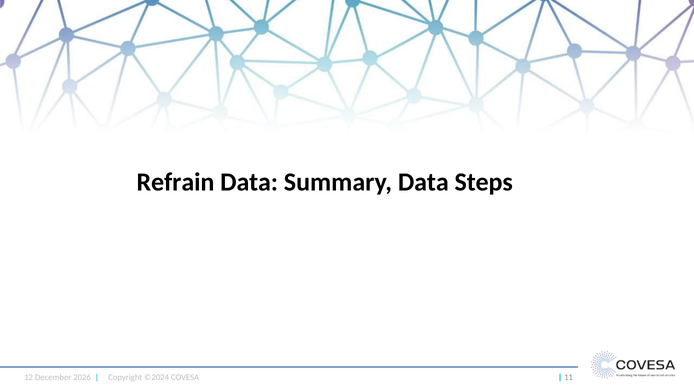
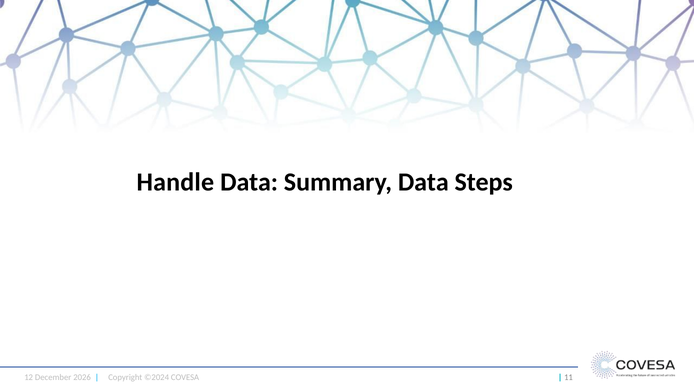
Refrain: Refrain -> Handle
